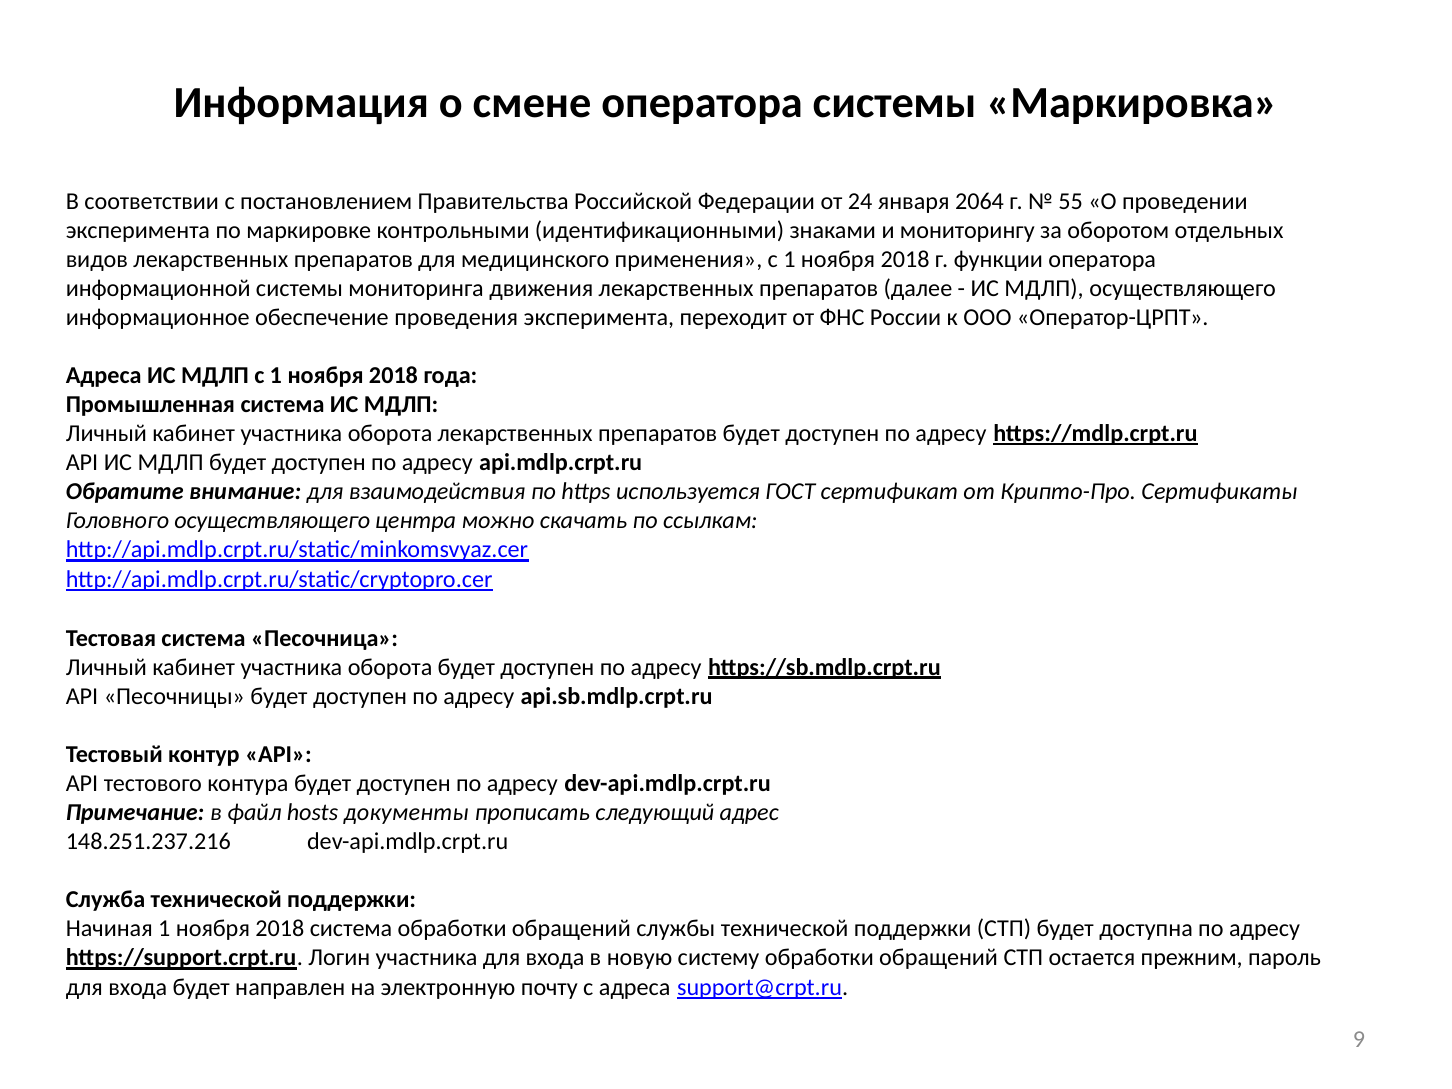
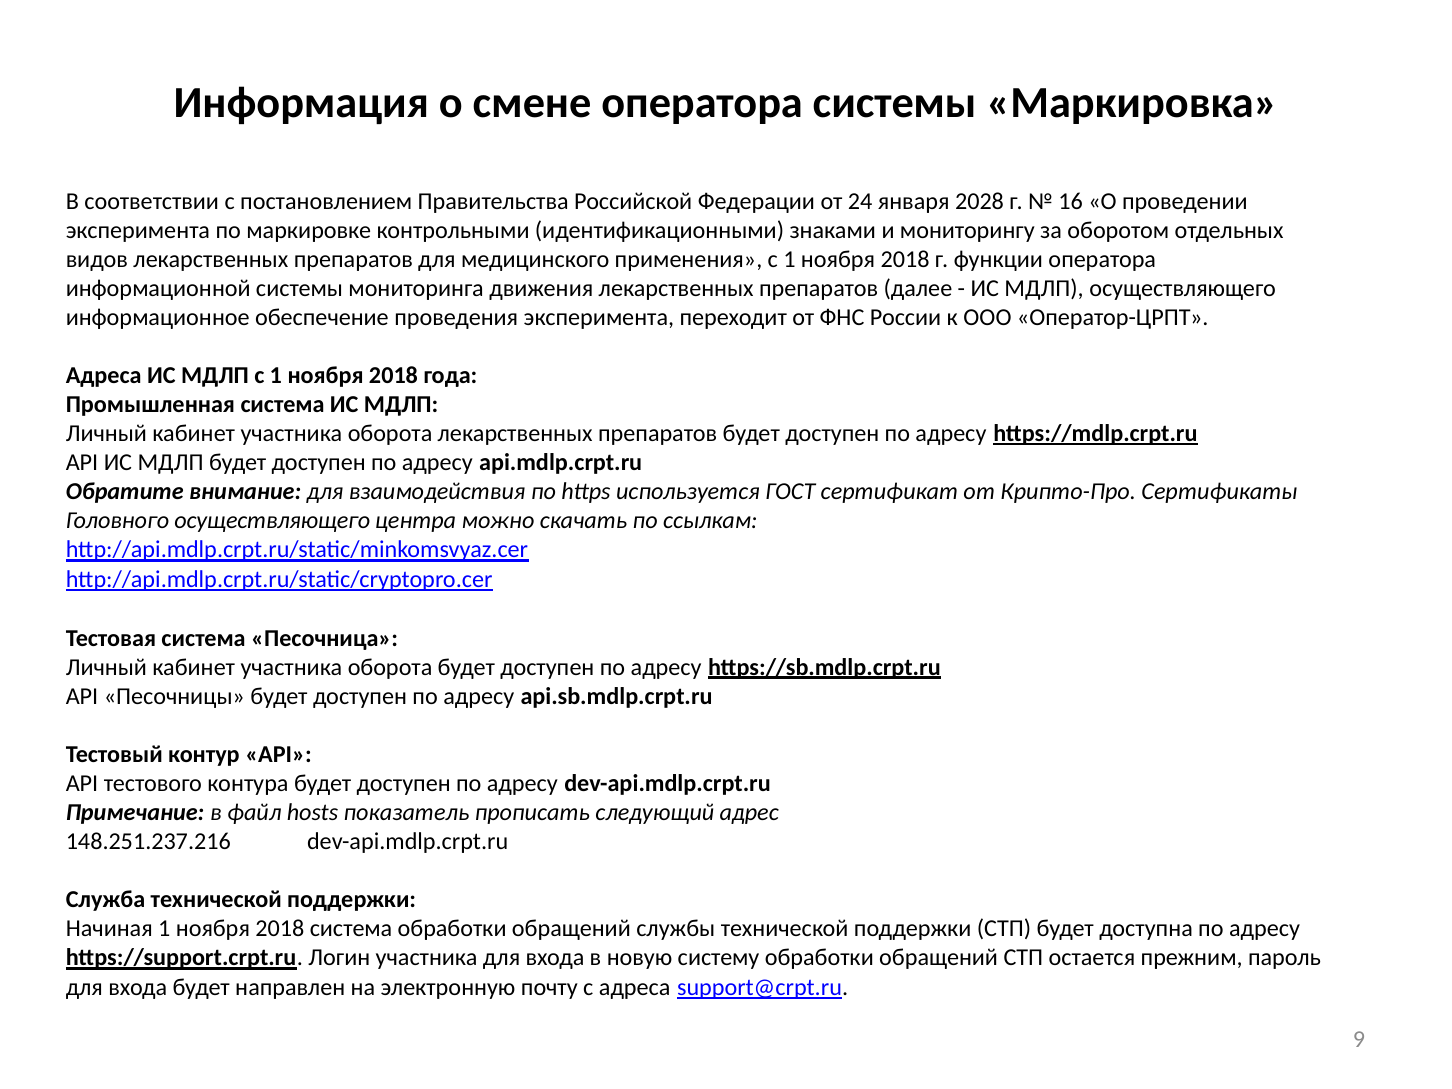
2064: 2064 -> 2028
55: 55 -> 16
документы: документы -> показатель
